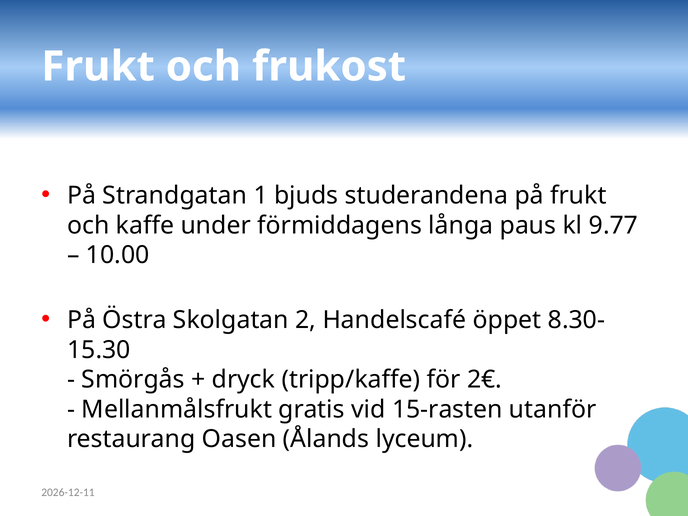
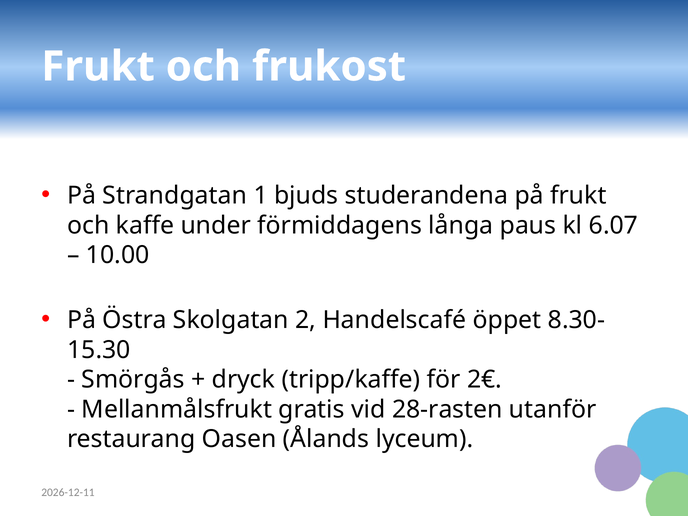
9.77: 9.77 -> 6.07
15-rasten: 15-rasten -> 28-rasten
